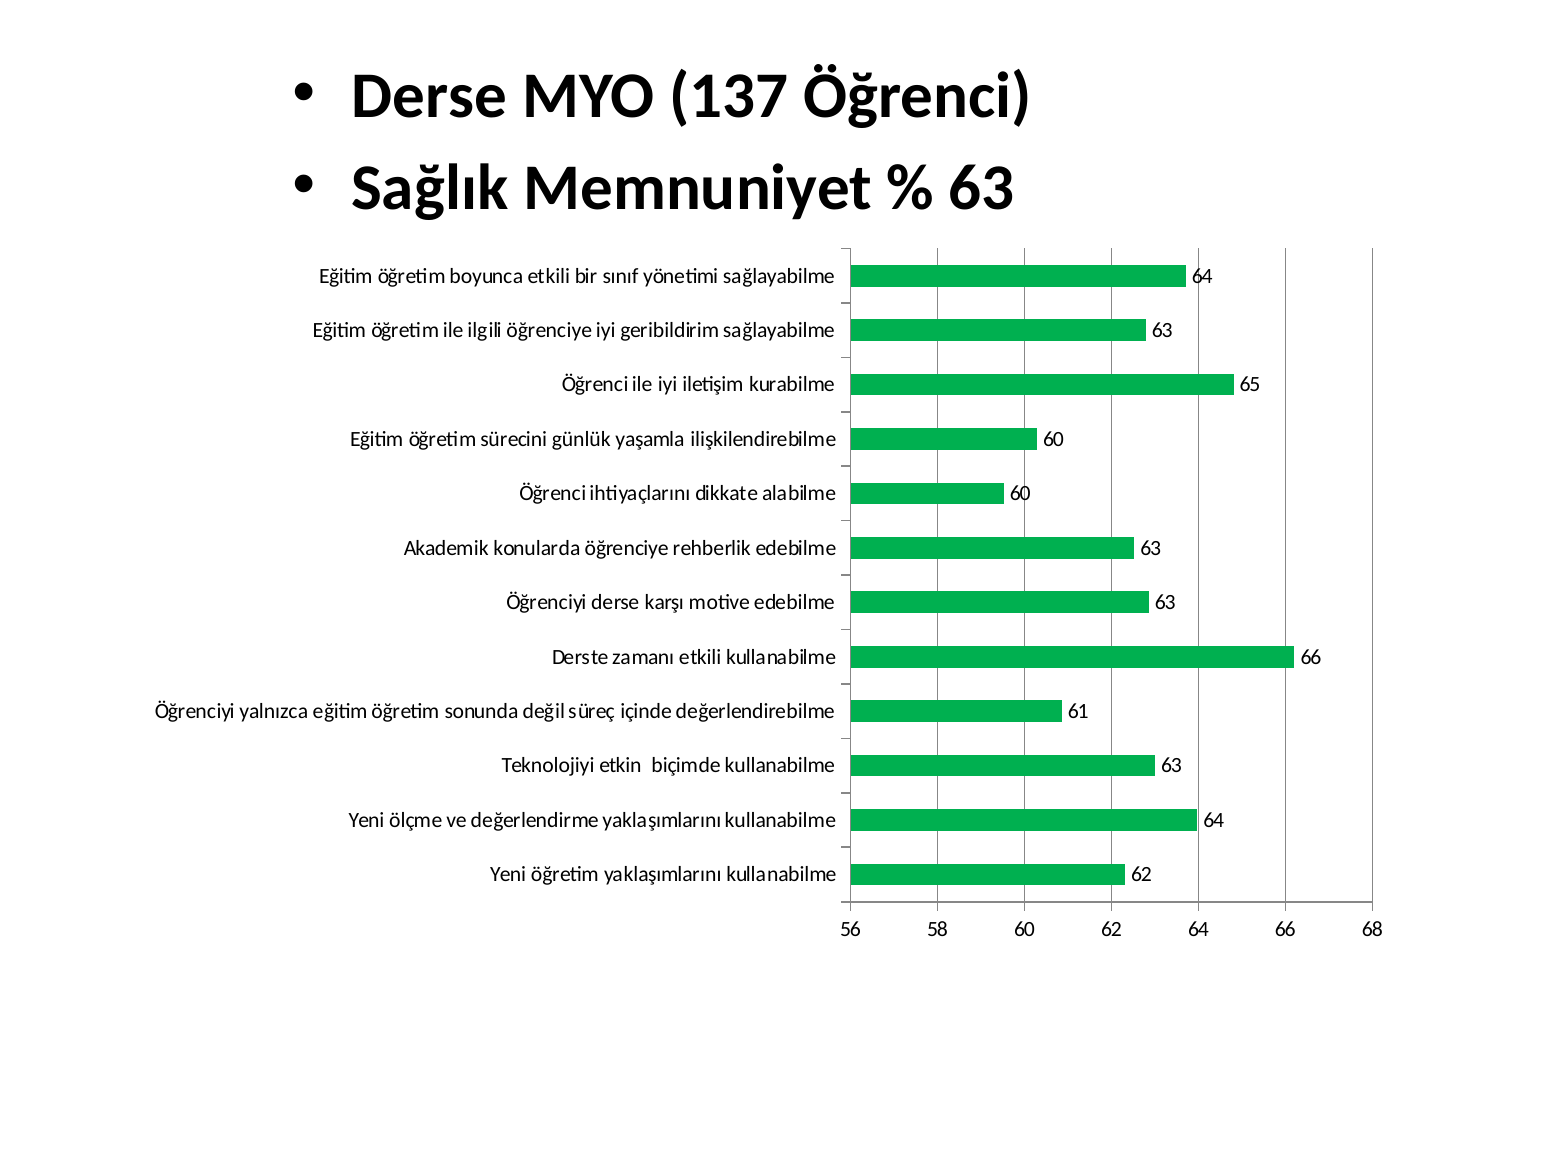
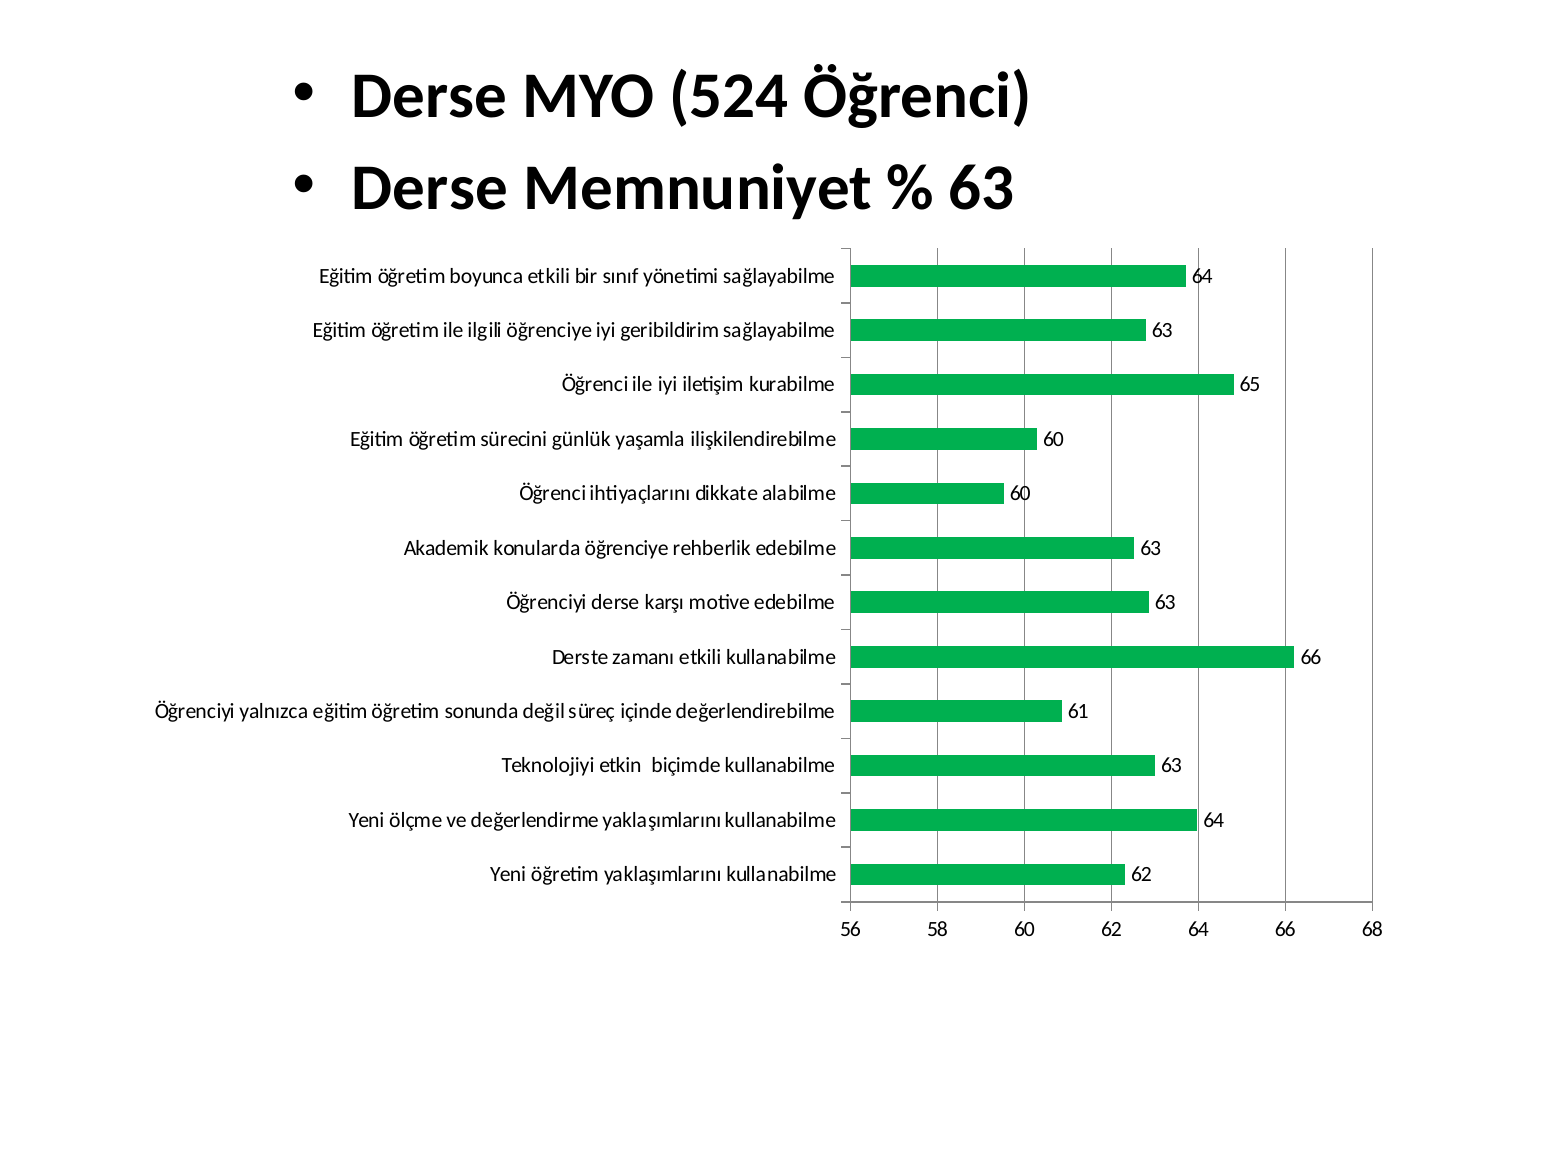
137: 137 -> 524
Sağlık at (430, 188): Sağlık -> Derse
